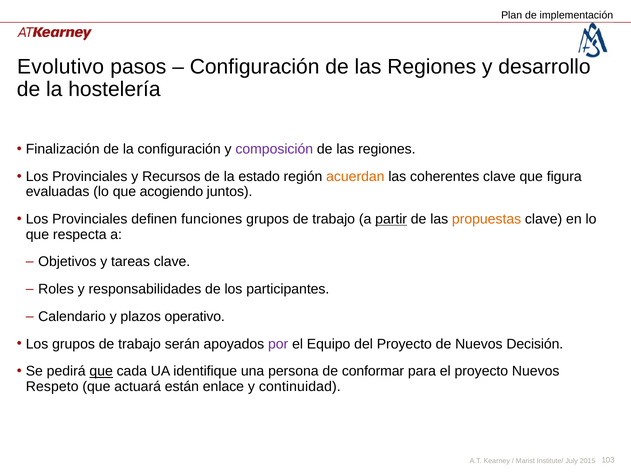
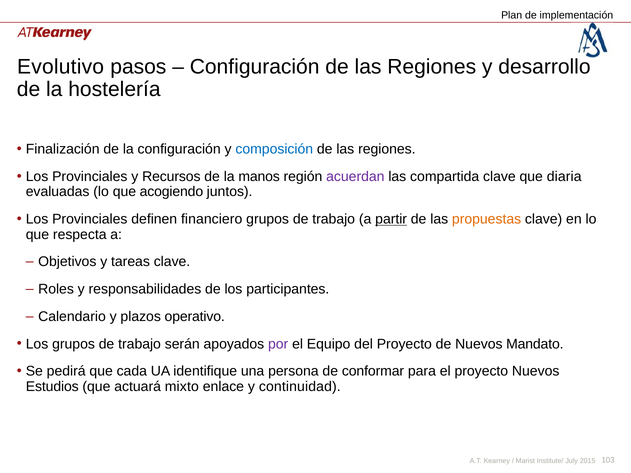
composición colour: purple -> blue
estado: estado -> manos
acuerdan colour: orange -> purple
coherentes: coherentes -> compartida
figura: figura -> diaria
funciones: funciones -> financiero
Decisión: Decisión -> Mandato
que at (101, 372) underline: present -> none
Respeto: Respeto -> Estudios
están: están -> mixto
